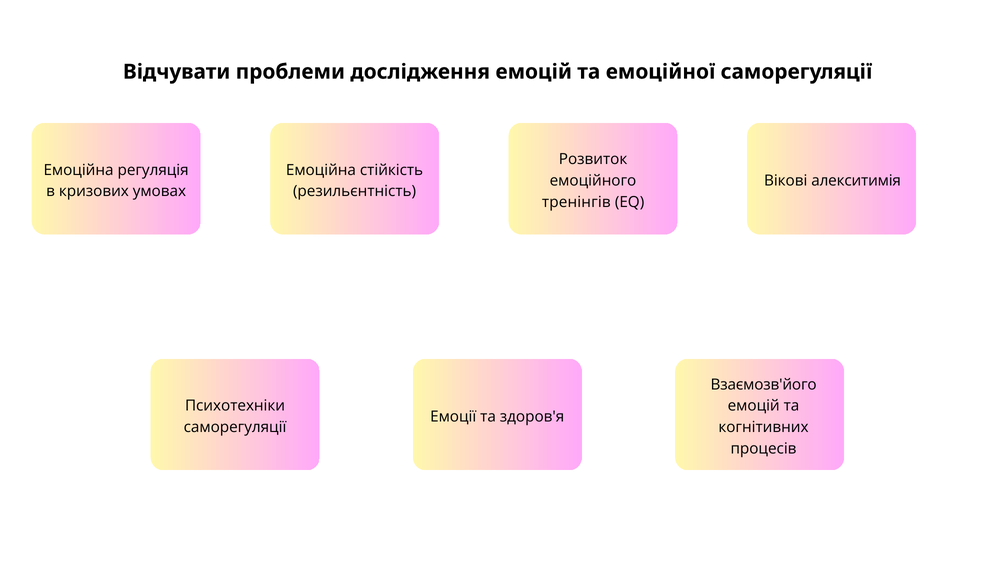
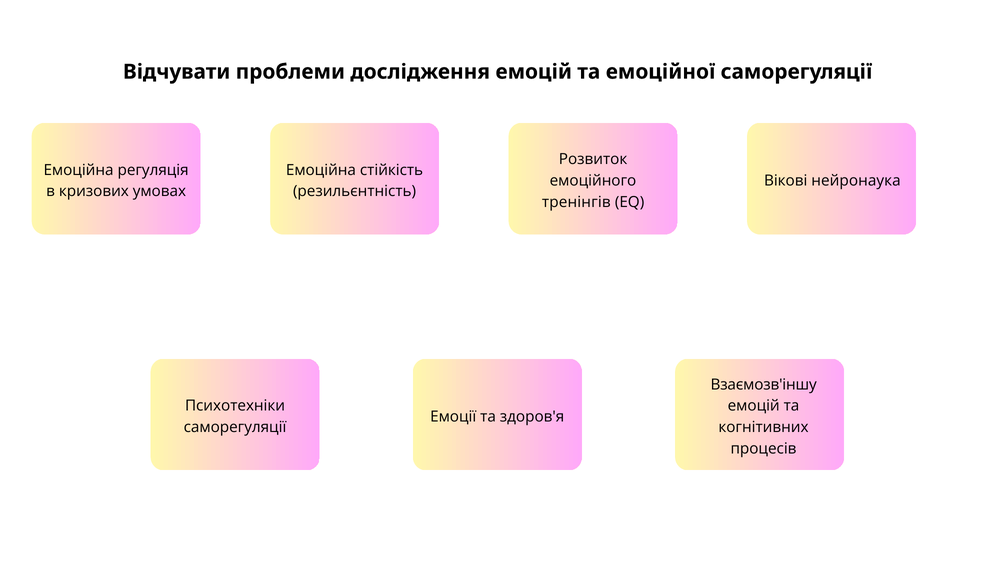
алекситимія: алекситимія -> нейронаука
Взаємозв'його: Взаємозв'його -> Взаємозв'іншу
